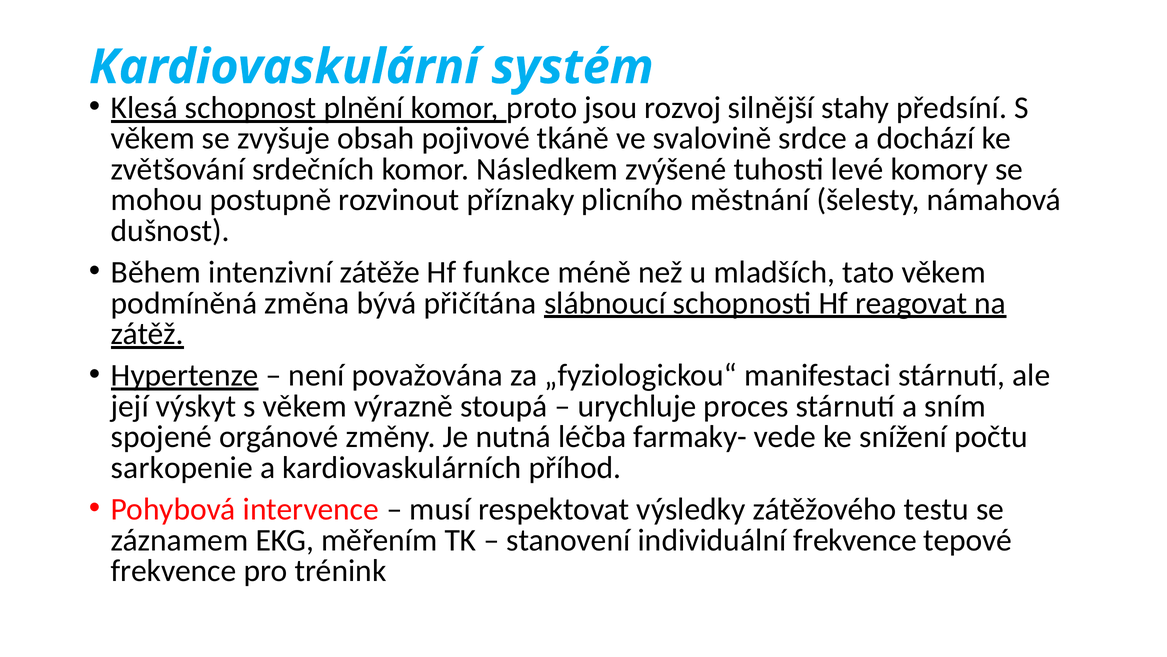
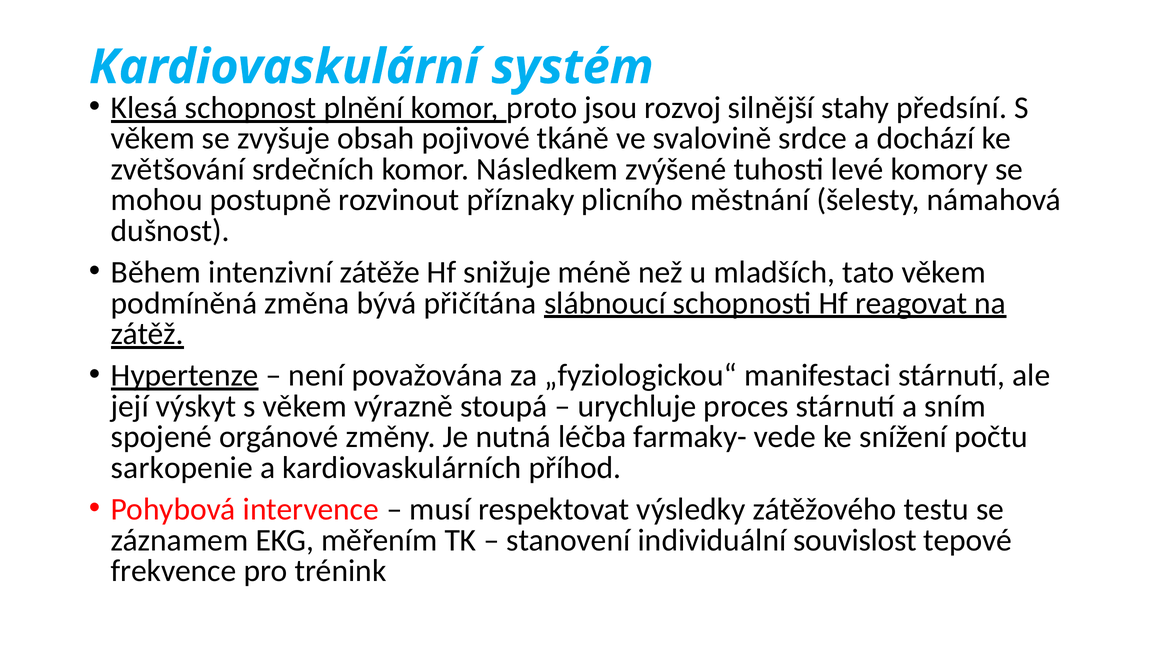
funkce: funkce -> snižuje
individuální frekvence: frekvence -> souvislost
